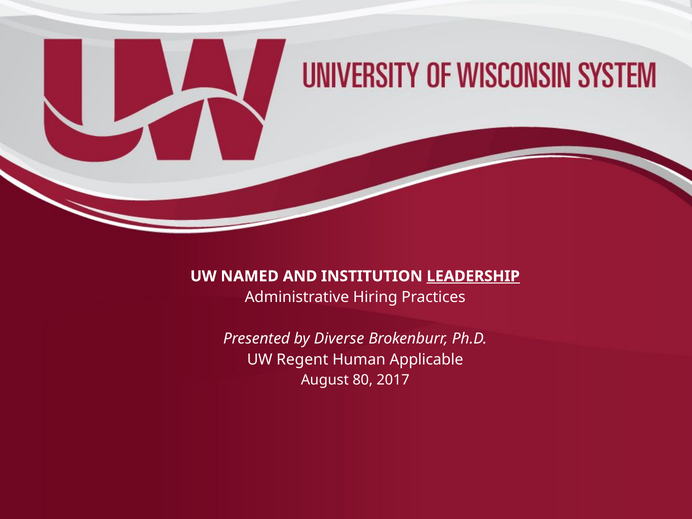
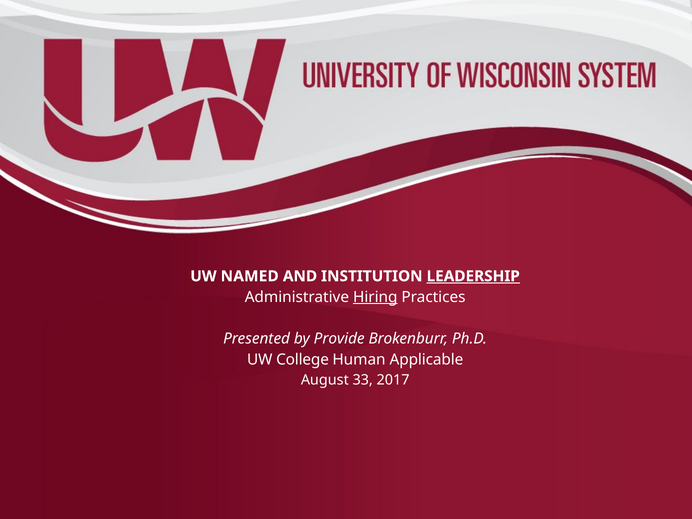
Hiring underline: none -> present
Diverse: Diverse -> Provide
Regent: Regent -> College
80: 80 -> 33
